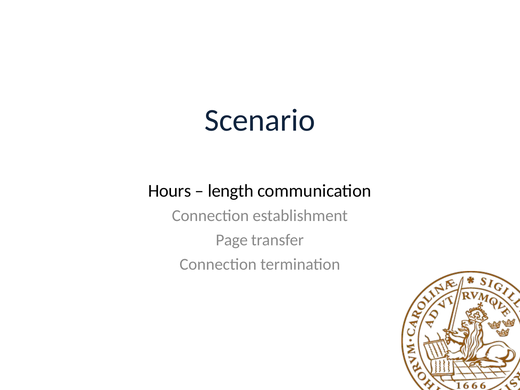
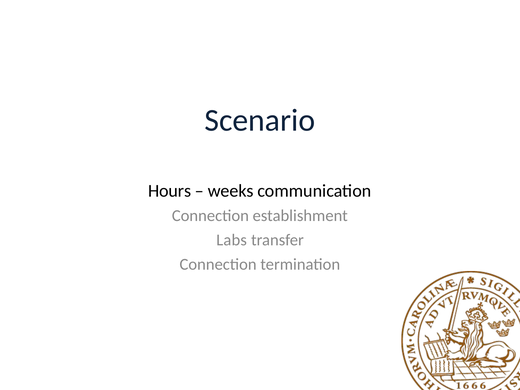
length: length -> weeks
Page: Page -> Labs
